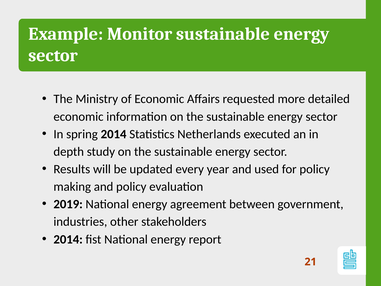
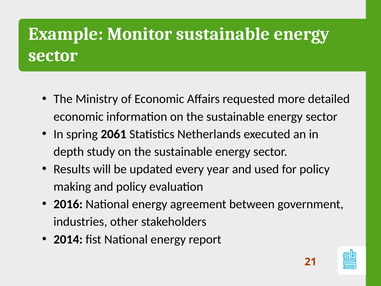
spring 2014: 2014 -> 2061
2019: 2019 -> 2016
